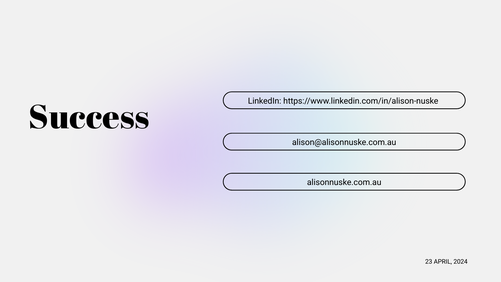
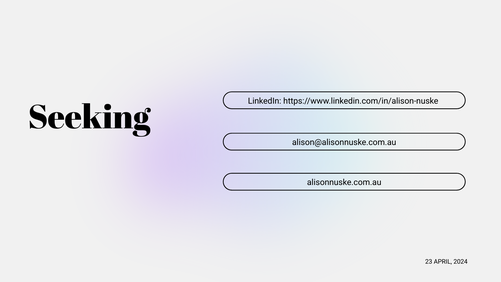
Success: Success -> Seeking
